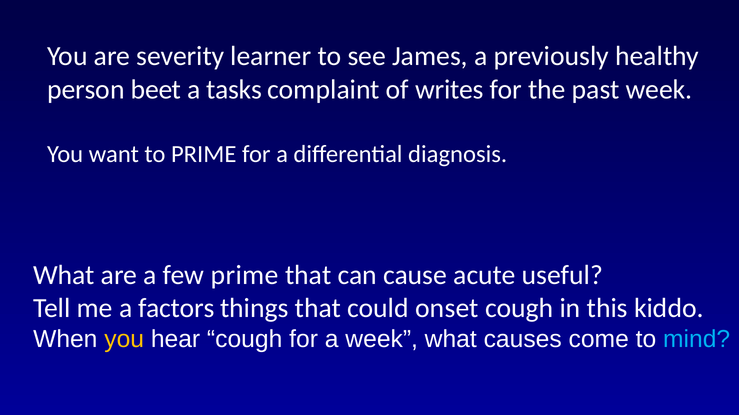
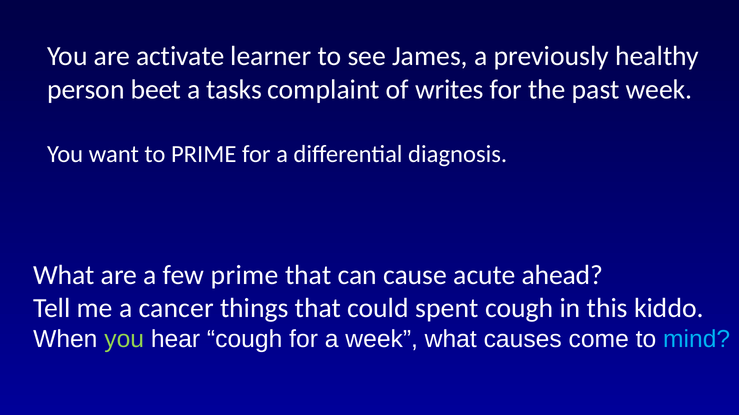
severity: severity -> activate
useful: useful -> ahead
factors: factors -> cancer
onset: onset -> spent
you at (124, 340) colour: yellow -> light green
